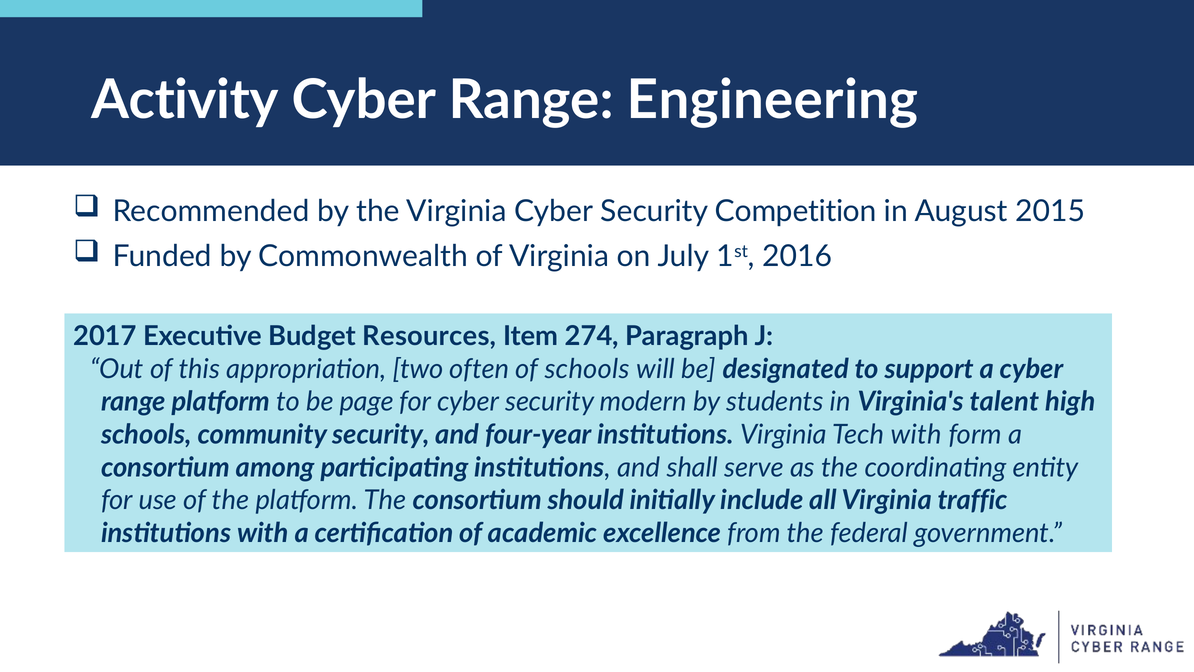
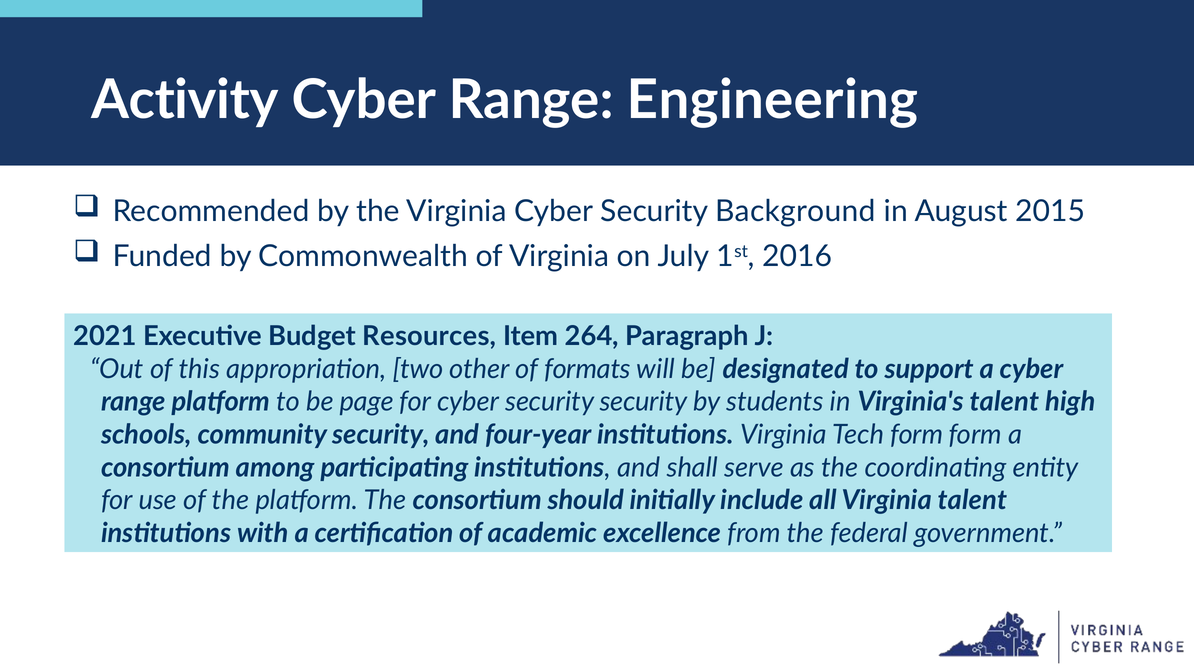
Competition: Competition -> Background
2017: 2017 -> 2021
274: 274 -> 264
often: often -> other
of schools: schools -> formats
security modern: modern -> security
Tech with: with -> form
Virginia traffic: traffic -> talent
